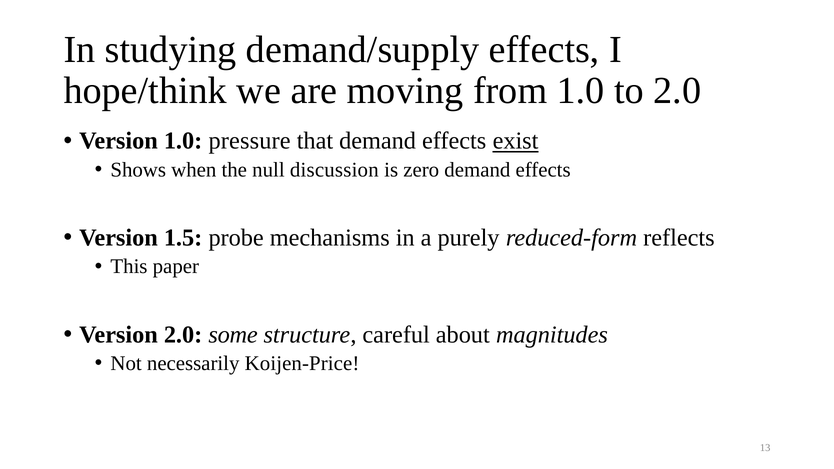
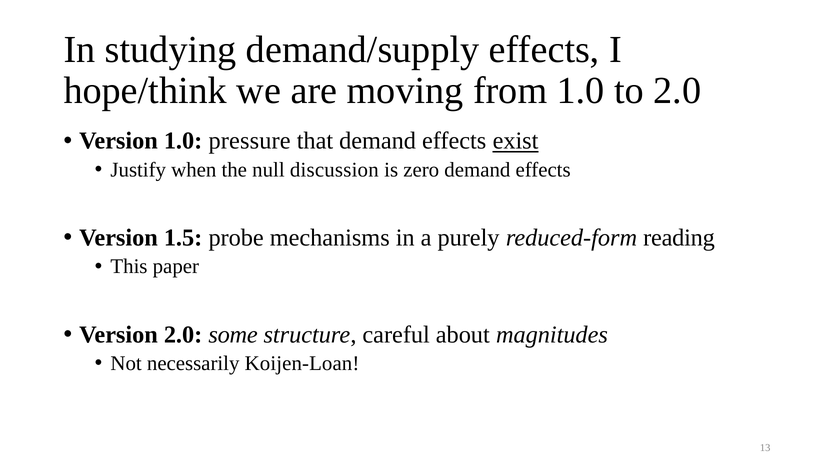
Shows: Shows -> Justify
reflects: reflects -> reading
Koijen-Price: Koijen-Price -> Koijen-Loan
